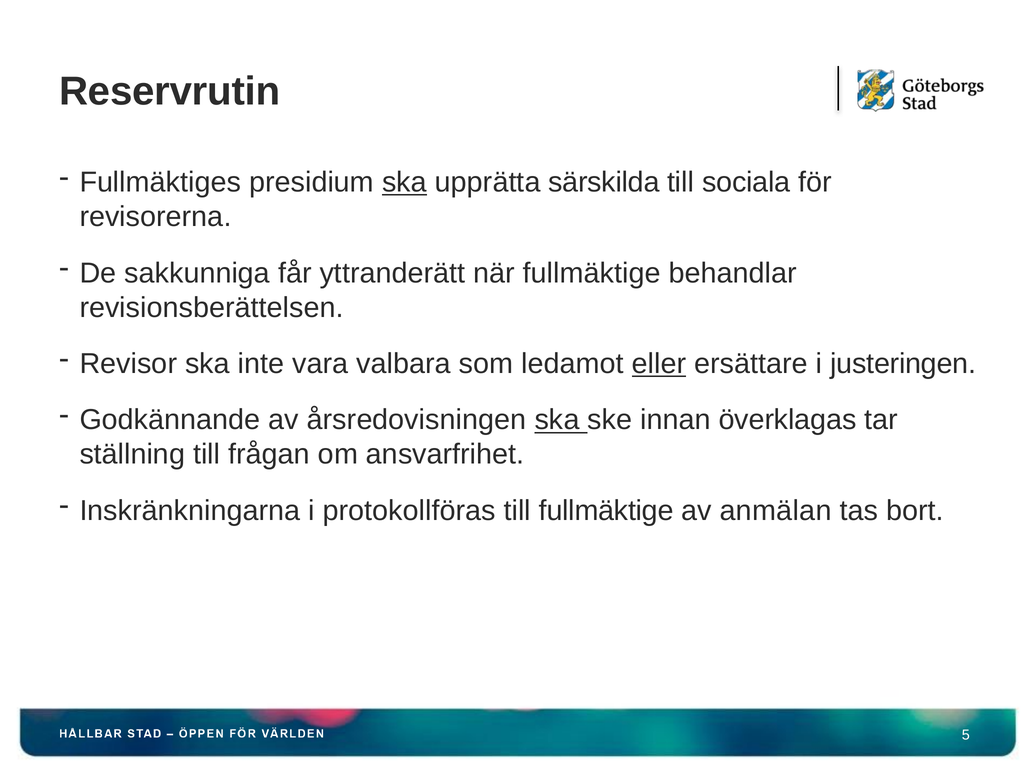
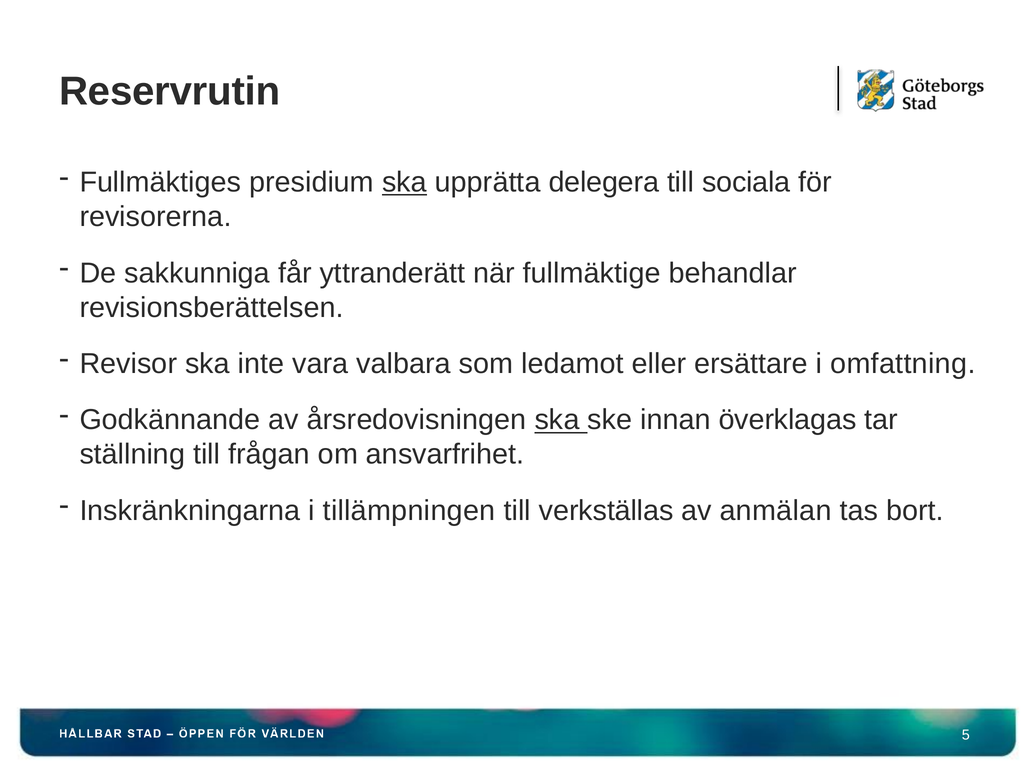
särskilda: särskilda -> delegera
eller underline: present -> none
justeringen: justeringen -> omfattning
protokollföras: protokollföras -> tillämpningen
till fullmäktige: fullmäktige -> verkställas
